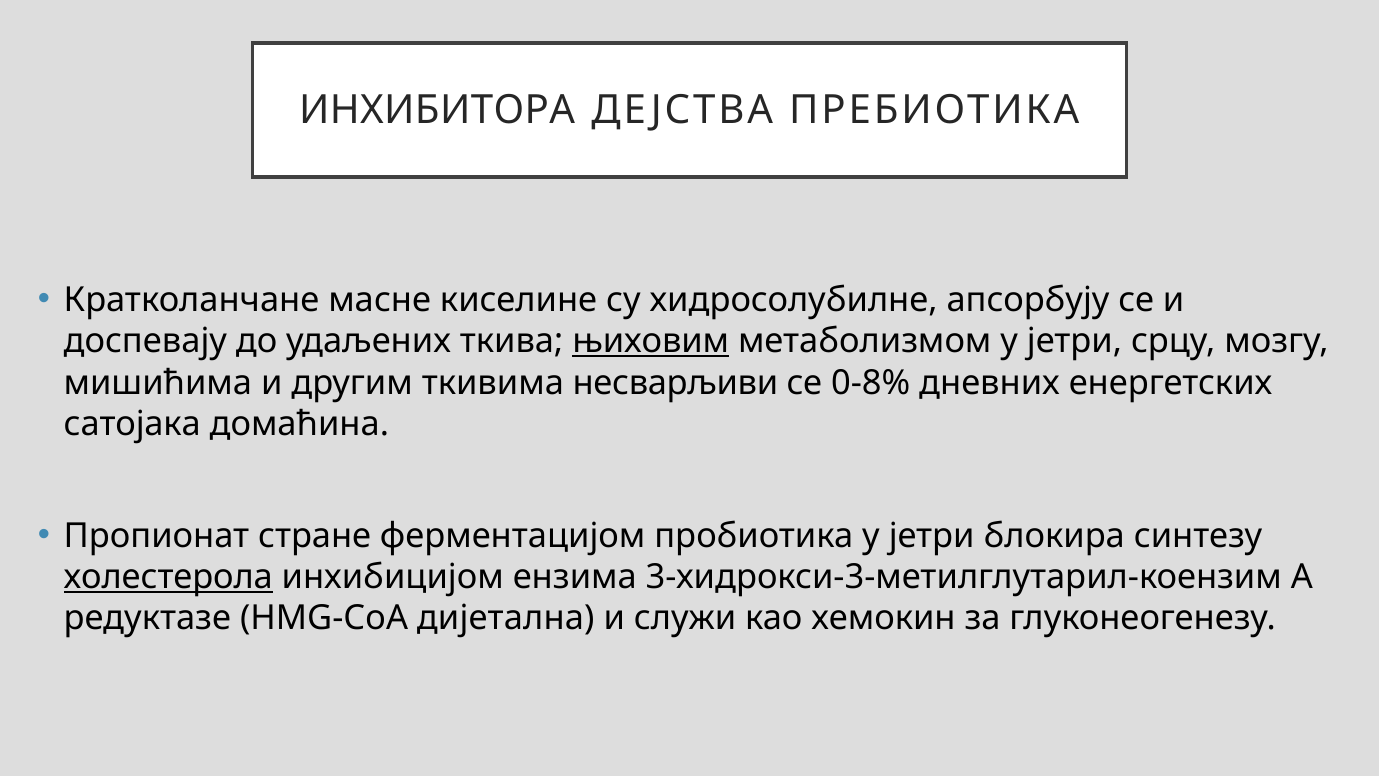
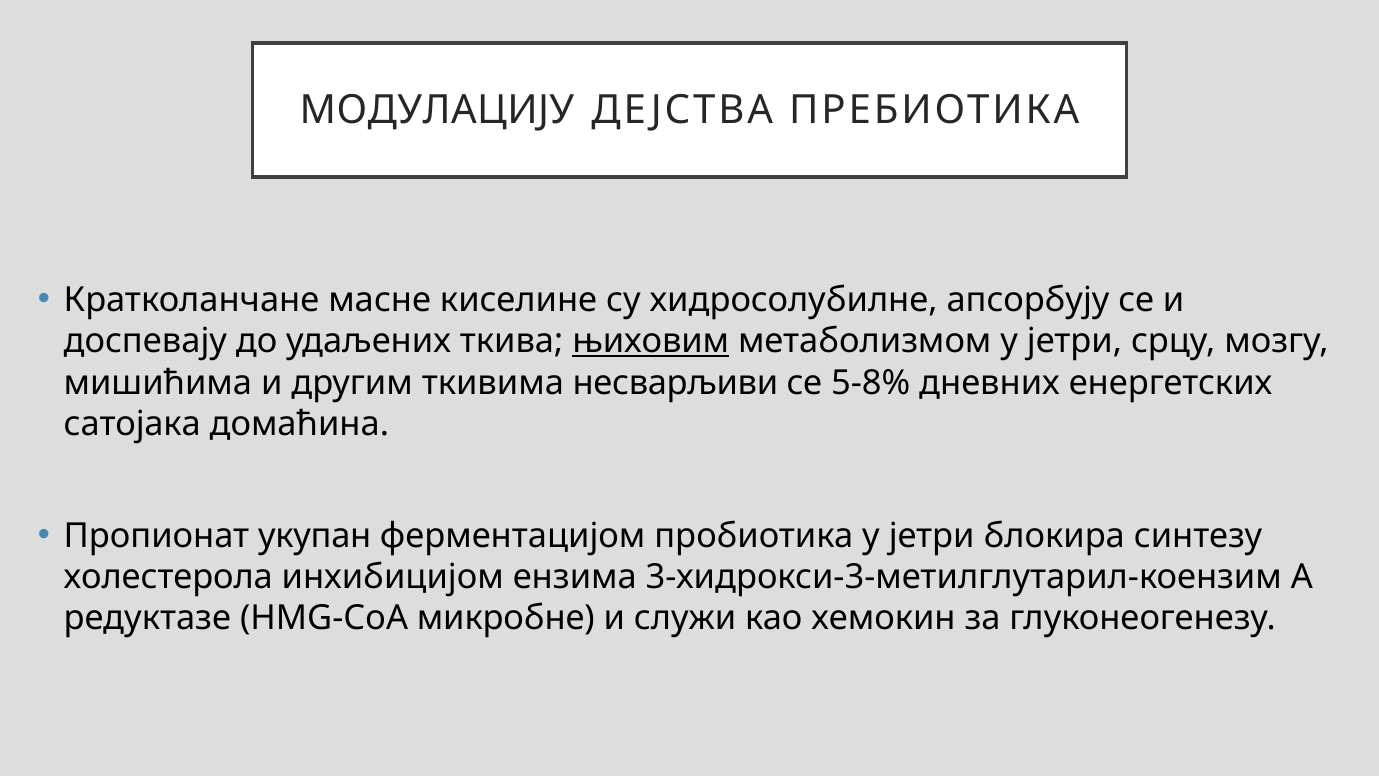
ИНХИБИТОРА: ИНХИБИТОРА -> МОДУЛАЦИЈУ
0-8%: 0-8% -> 5-8%
стране: стране -> укупан
холестерола underline: present -> none
дијетална: дијетална -> микробне
